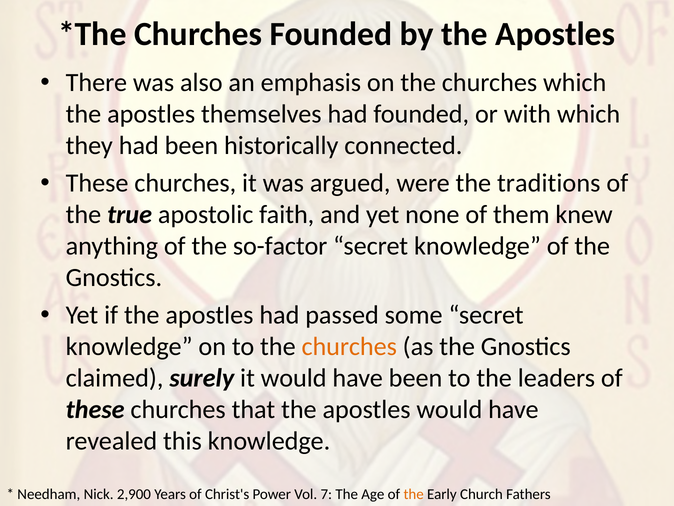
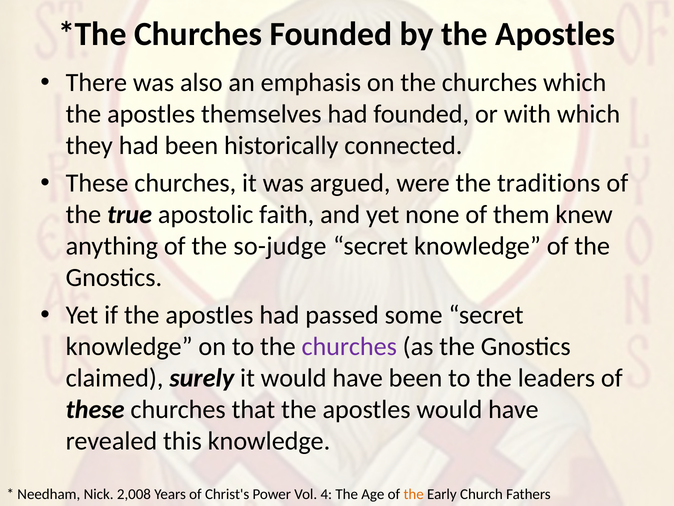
so-factor: so-factor -> so-judge
churches at (349, 346) colour: orange -> purple
2,900: 2,900 -> 2,008
7: 7 -> 4
